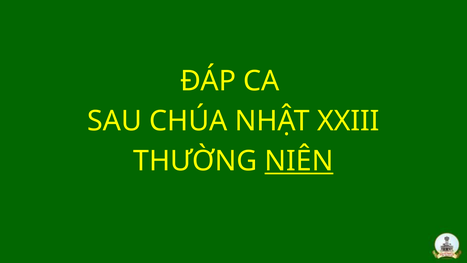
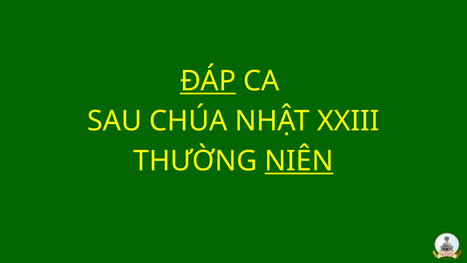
ĐÁP underline: none -> present
